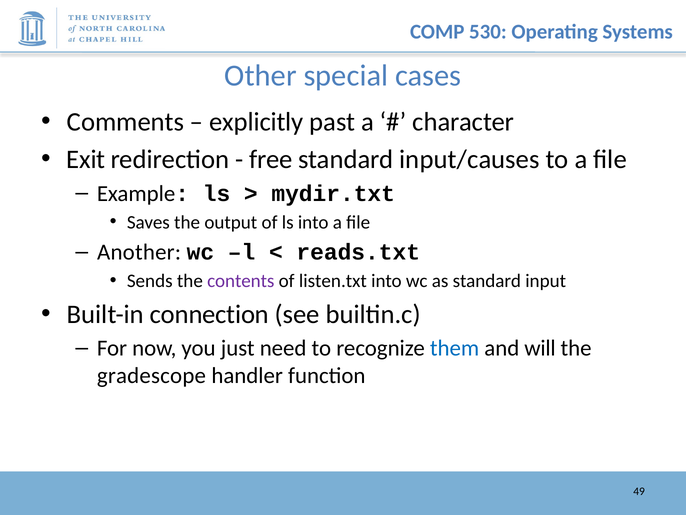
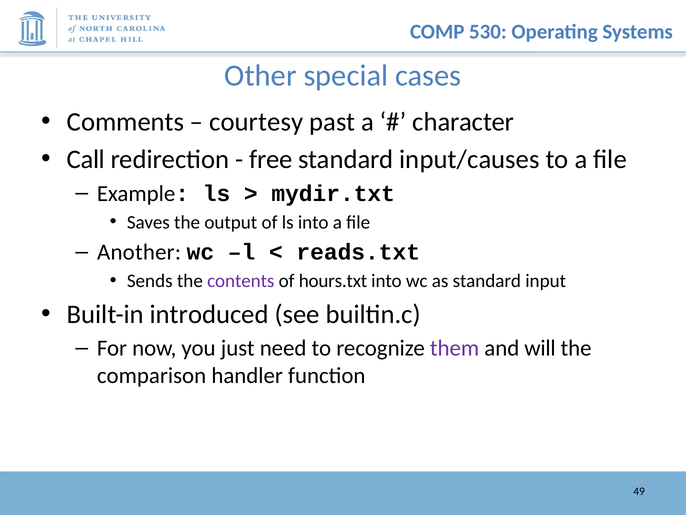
explicitly: explicitly -> courtesy
Exit: Exit -> Call
listen.txt: listen.txt -> hours.txt
connection: connection -> introduced
them colour: blue -> purple
gradescope: gradescope -> comparison
